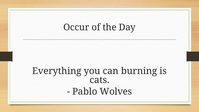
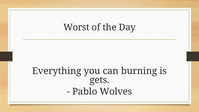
Occur: Occur -> Worst
cats: cats -> gets
